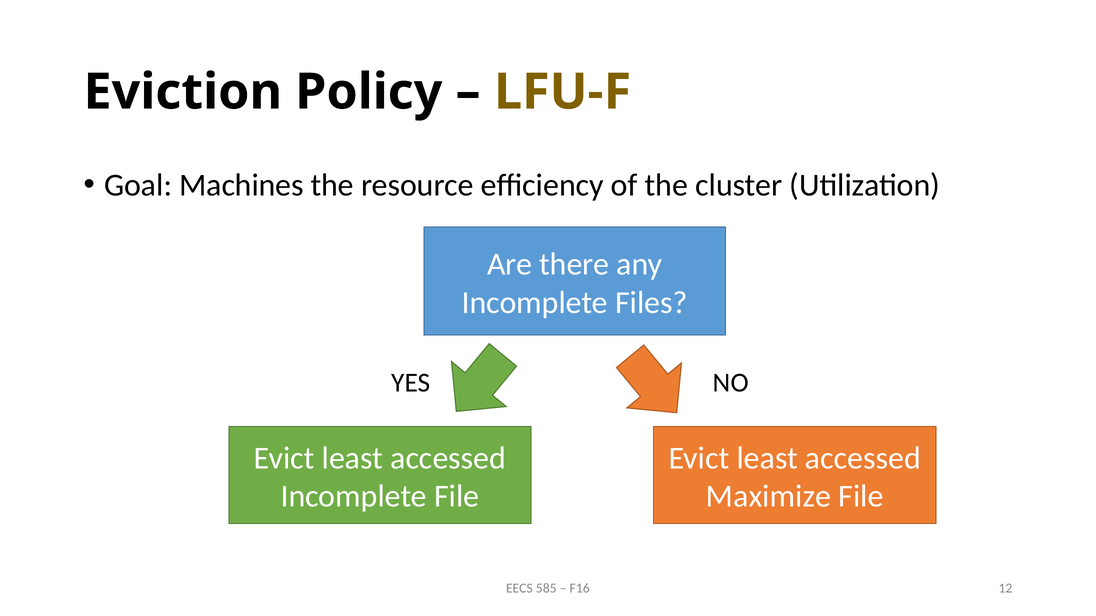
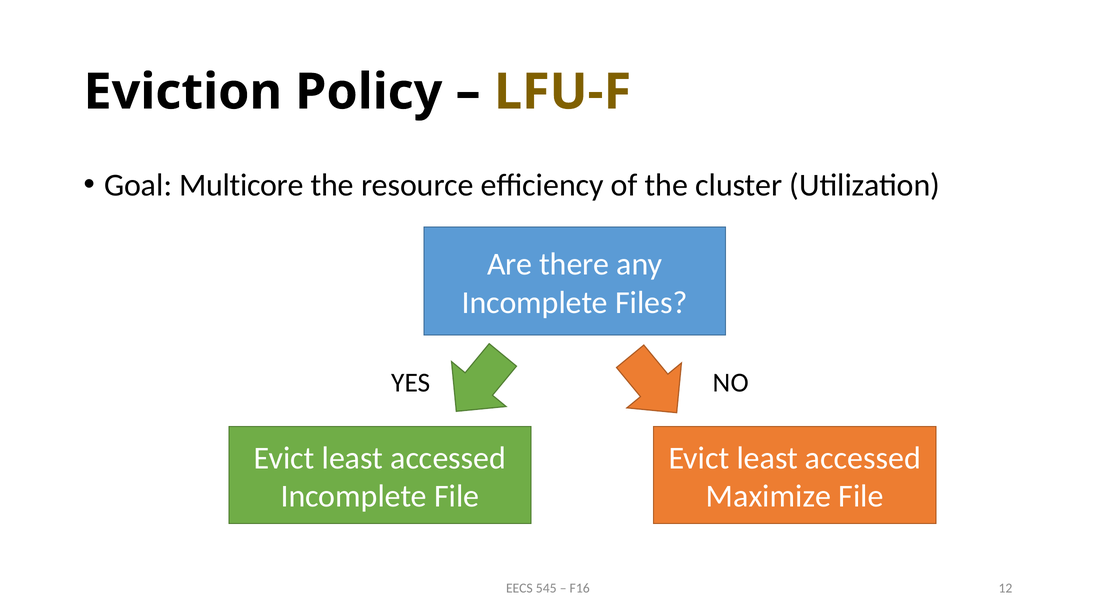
Machines: Machines -> Multicore
585: 585 -> 545
